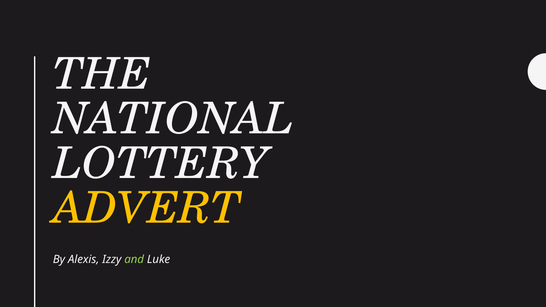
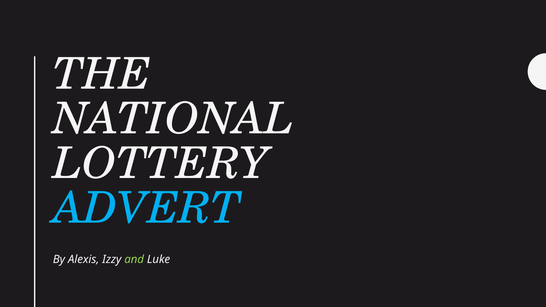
ADVERT colour: yellow -> light blue
